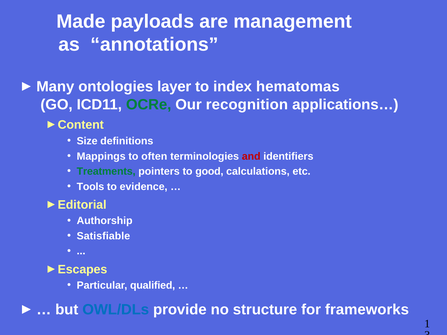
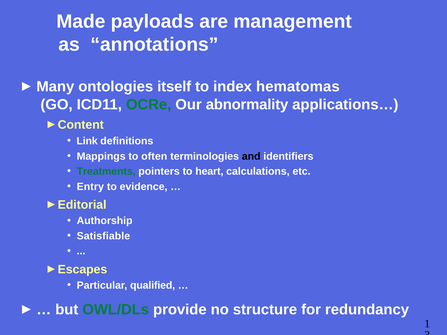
layer: layer -> itself
recognition: recognition -> abnormality
Size: Size -> Link
and colour: red -> black
good: good -> heart
Tools: Tools -> Entry
OWL/DLs colour: blue -> green
frameworks: frameworks -> redundancy
